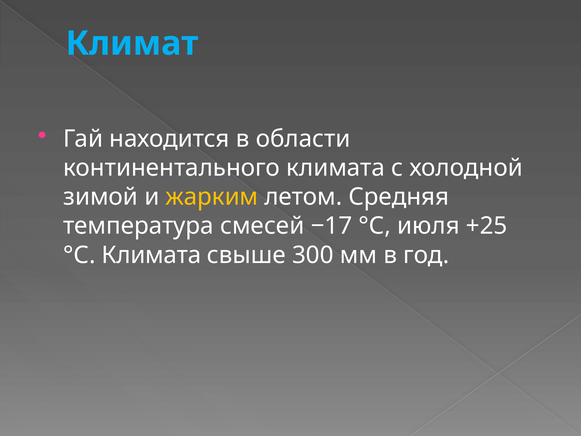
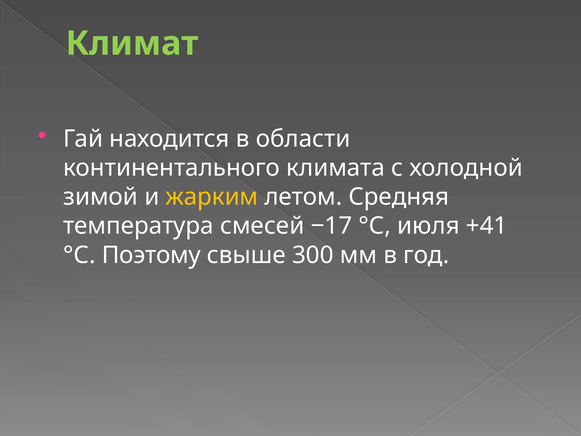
Климат colour: light blue -> light green
+25: +25 -> +41
°С Климата: Климата -> Поэтому
